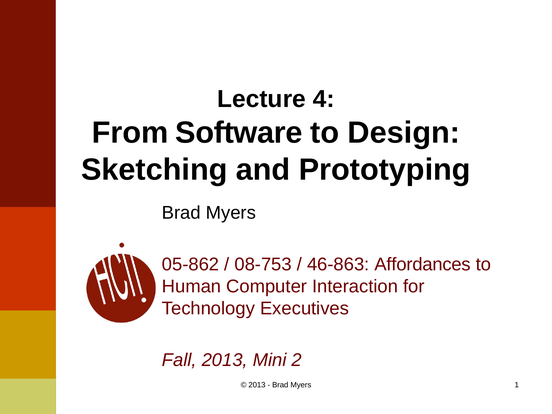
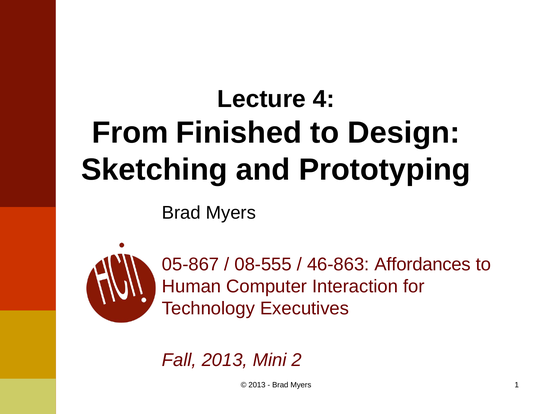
Software: Software -> Finished
05-862: 05-862 -> 05-867
08-753: 08-753 -> 08-555
